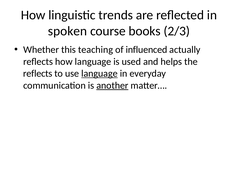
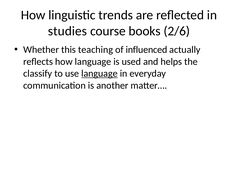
spoken: spoken -> studies
2/3: 2/3 -> 2/6
reflects at (38, 73): reflects -> classify
another underline: present -> none
